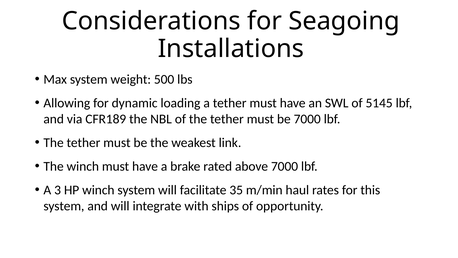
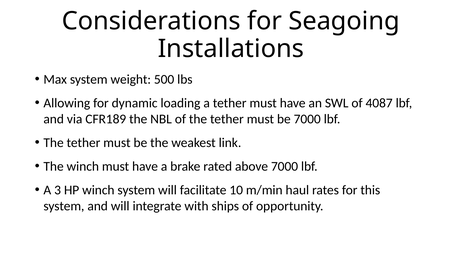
5145: 5145 -> 4087
35: 35 -> 10
